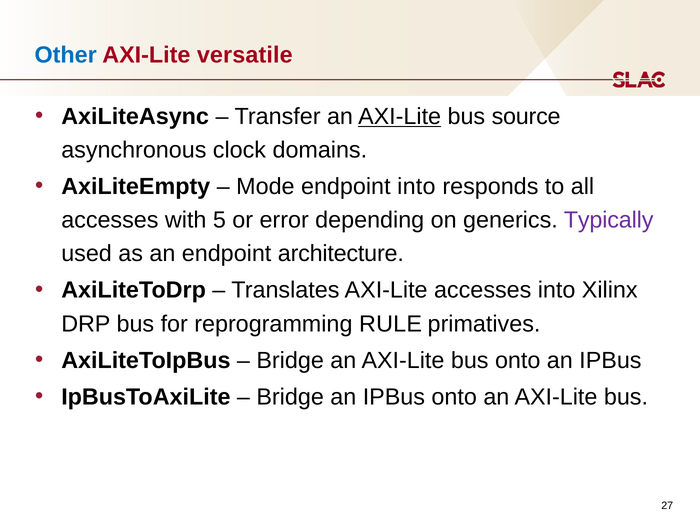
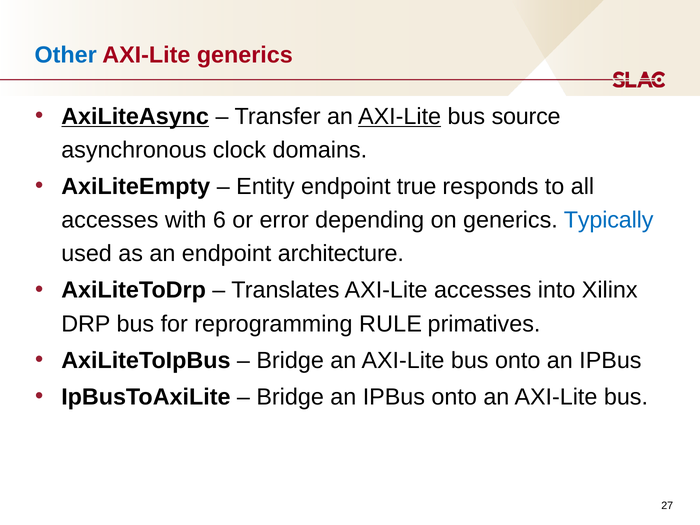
AXI-Lite versatile: versatile -> generics
AxiLiteAsync underline: none -> present
Mode: Mode -> Entity
endpoint into: into -> true
5: 5 -> 6
Typically colour: purple -> blue
